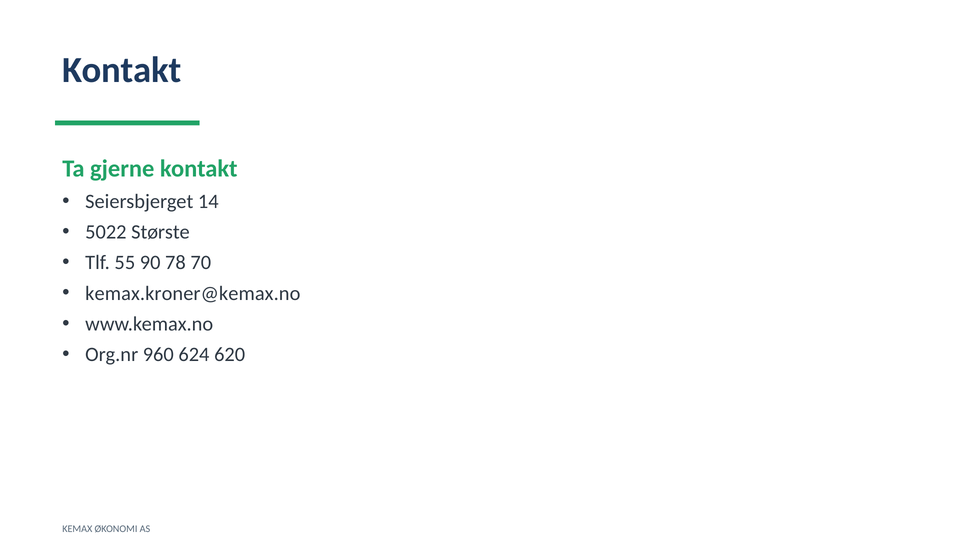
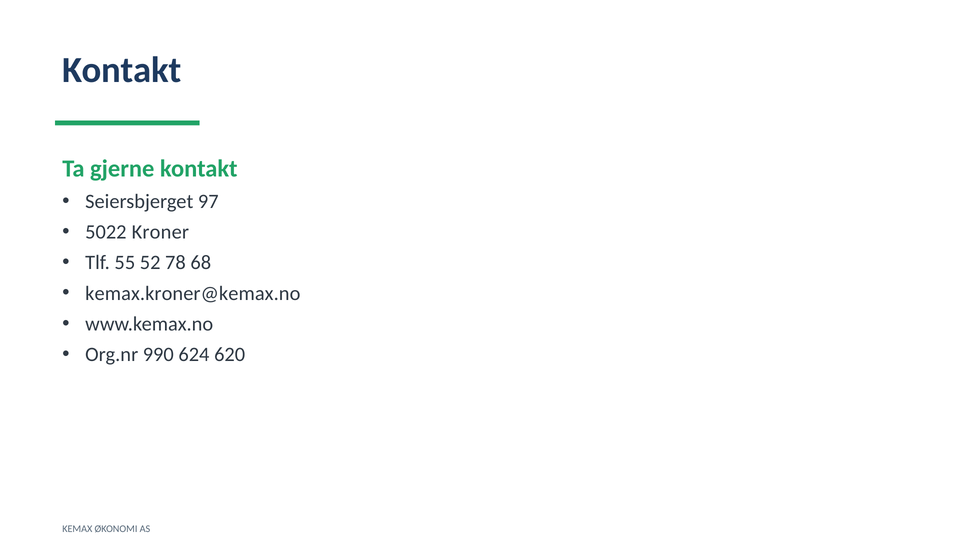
14: 14 -> 97
Største: Største -> Kroner
90: 90 -> 52
70: 70 -> 68
960: 960 -> 990
